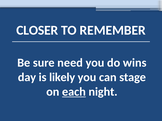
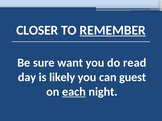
REMEMBER underline: none -> present
need: need -> want
wins: wins -> read
stage: stage -> guest
